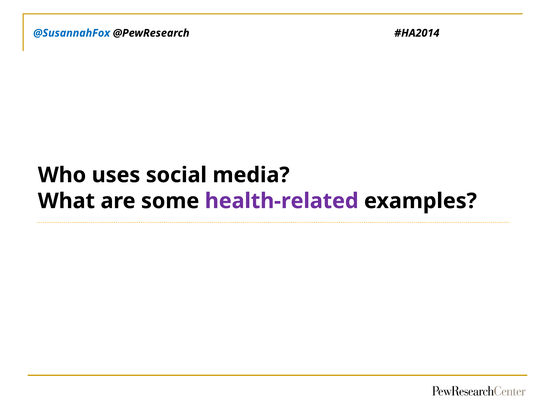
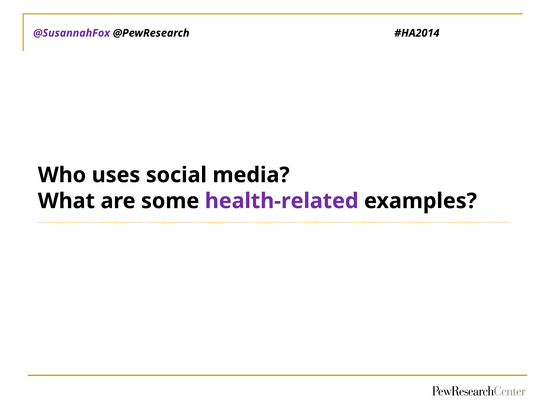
@SusannahFox colour: blue -> purple
